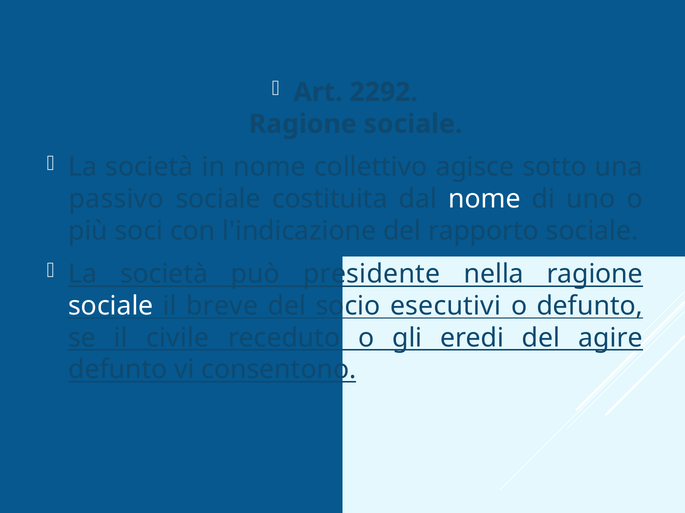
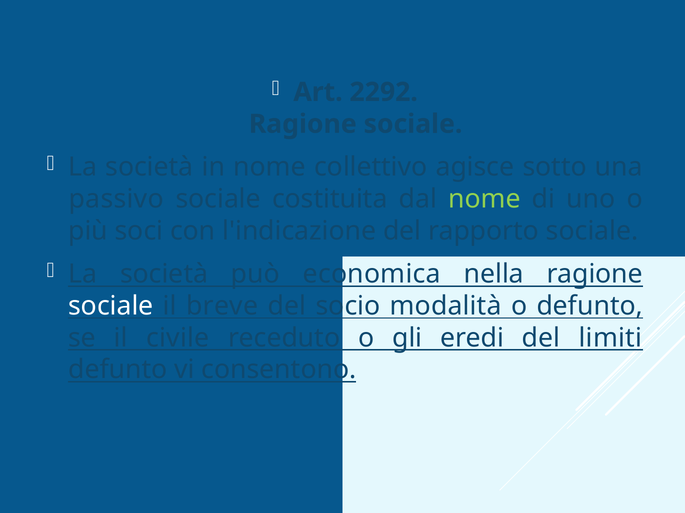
nome at (484, 199) colour: white -> light green
presidente: presidente -> economica
esecutivi: esecutivi -> modalità
agire: agire -> limiti
